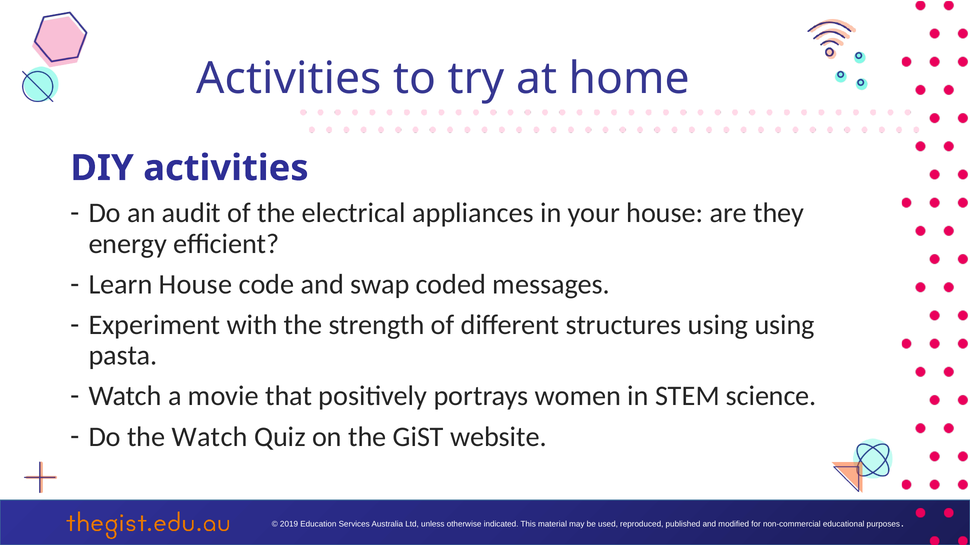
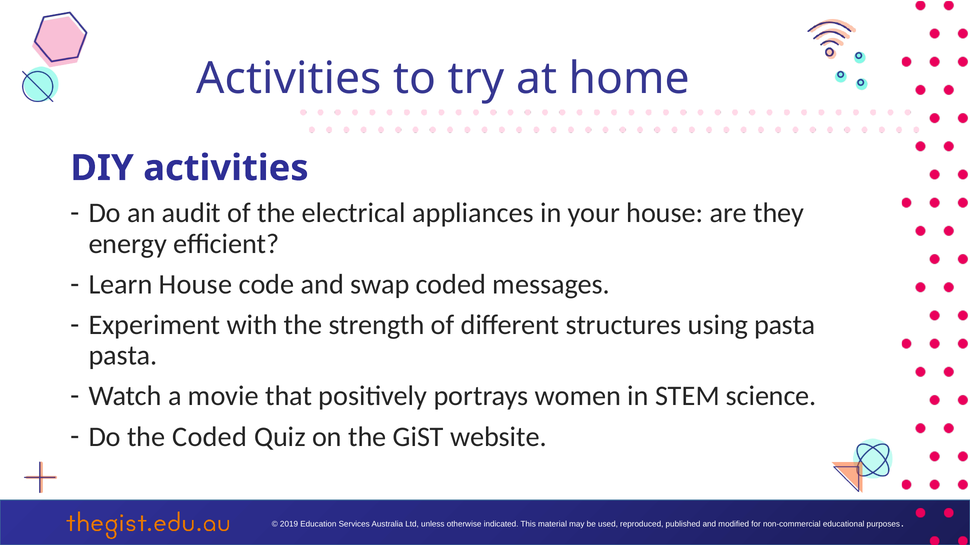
using using: using -> pasta
the Watch: Watch -> Coded
